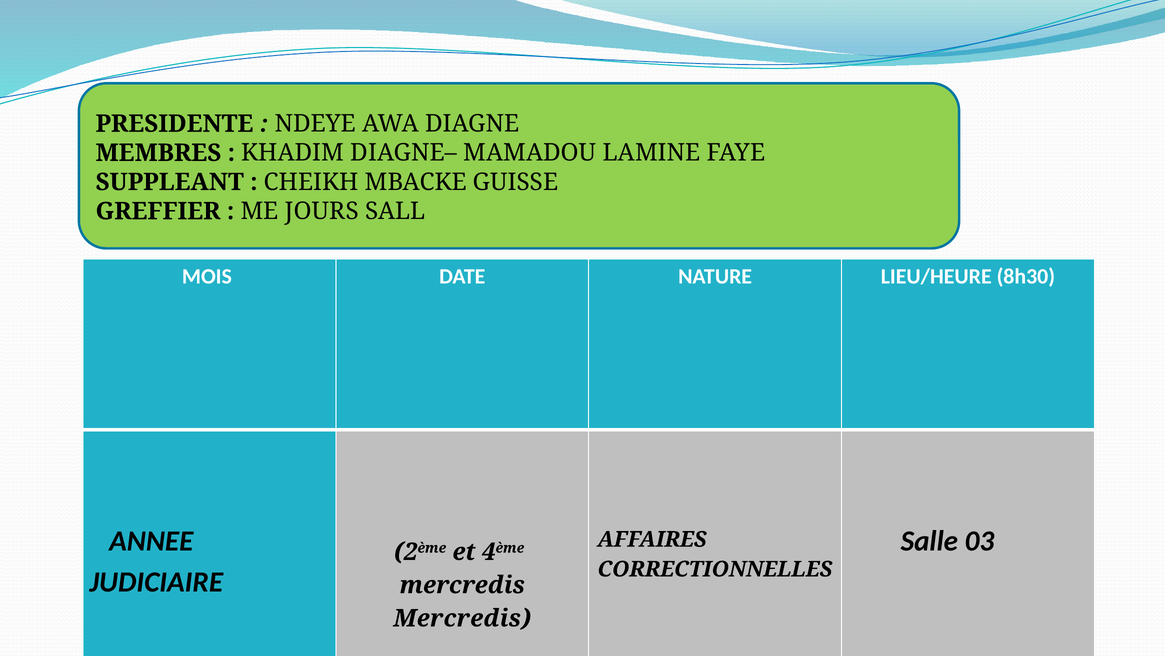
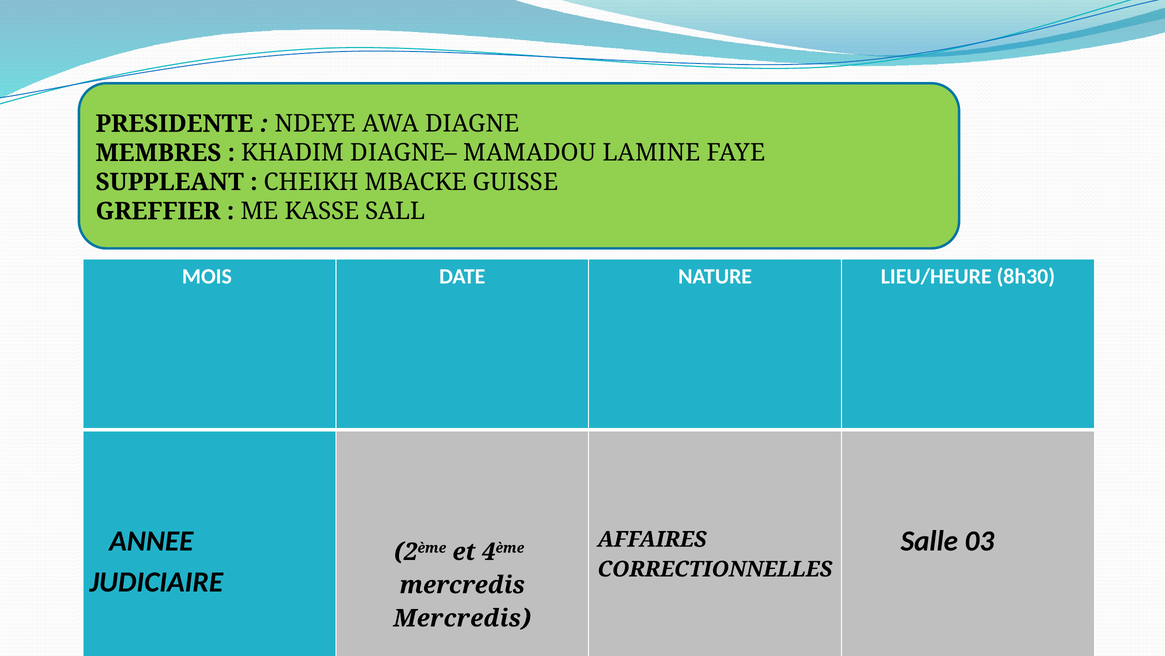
JOURS: JOURS -> KASSE
